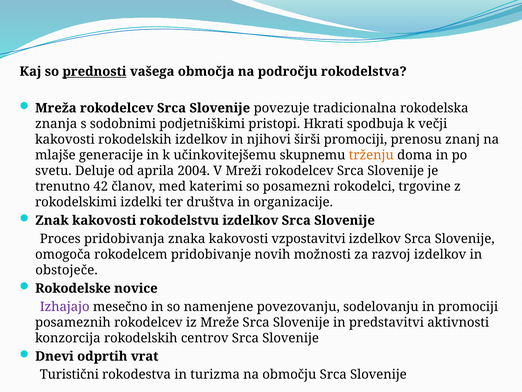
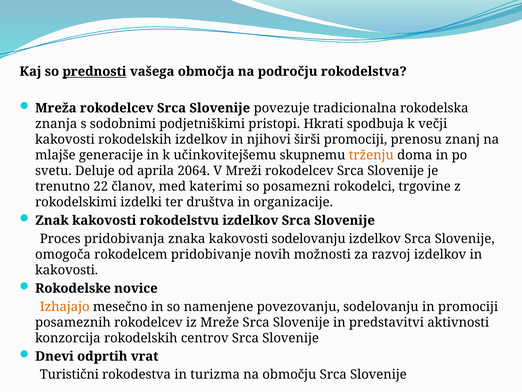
2004: 2004 -> 2064
42: 42 -> 22
kakovosti vzpostavitvi: vzpostavitvi -> sodelovanju
obstoječe at (67, 270): obstoječe -> kakovosti
Izhajajo colour: purple -> orange
